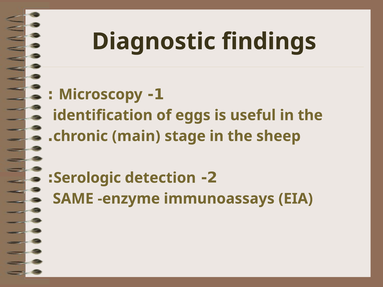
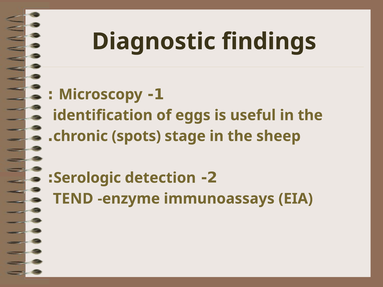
main: main -> spots
SAME: SAME -> TEND
